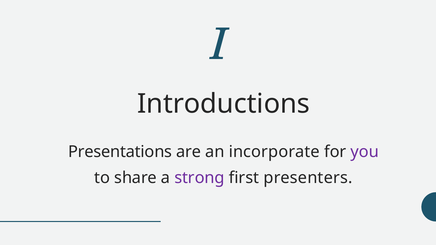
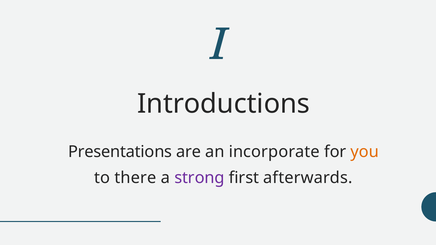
you colour: purple -> orange
share: share -> there
presenters: presenters -> afterwards
